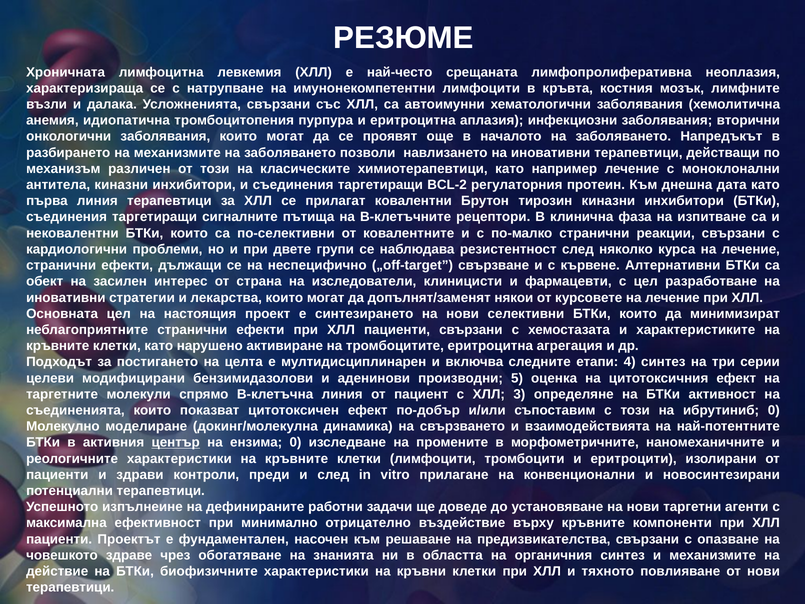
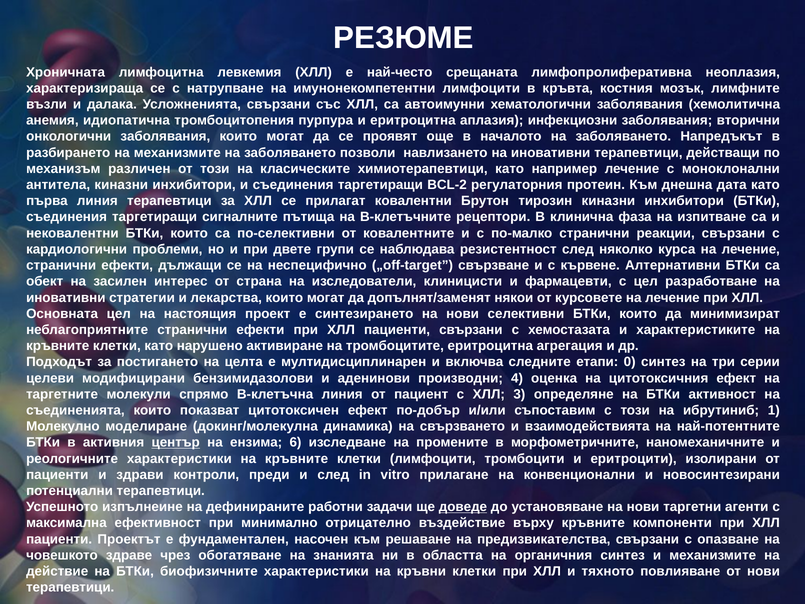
4: 4 -> 0
5: 5 -> 4
ибрутиниб 0: 0 -> 1
ензима 0: 0 -> 6
доведе underline: none -> present
